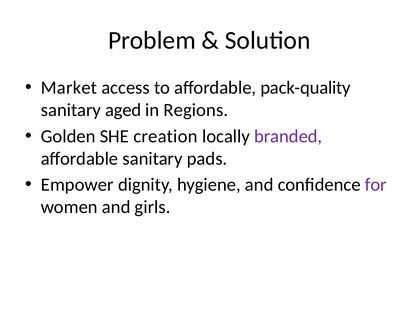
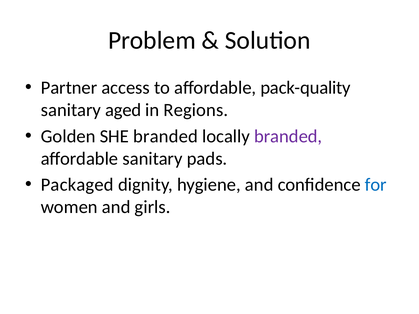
Market: Market -> Partner
SHE creation: creation -> branded
Empower: Empower -> Packaged
for colour: purple -> blue
